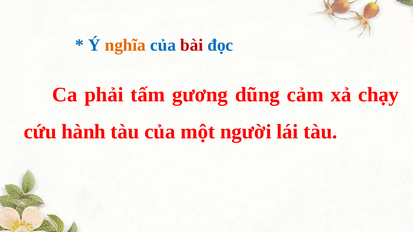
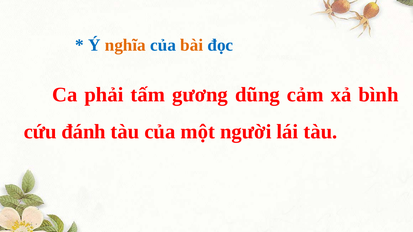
bài colour: red -> orange
chạy: chạy -> bình
hành: hành -> đánh
